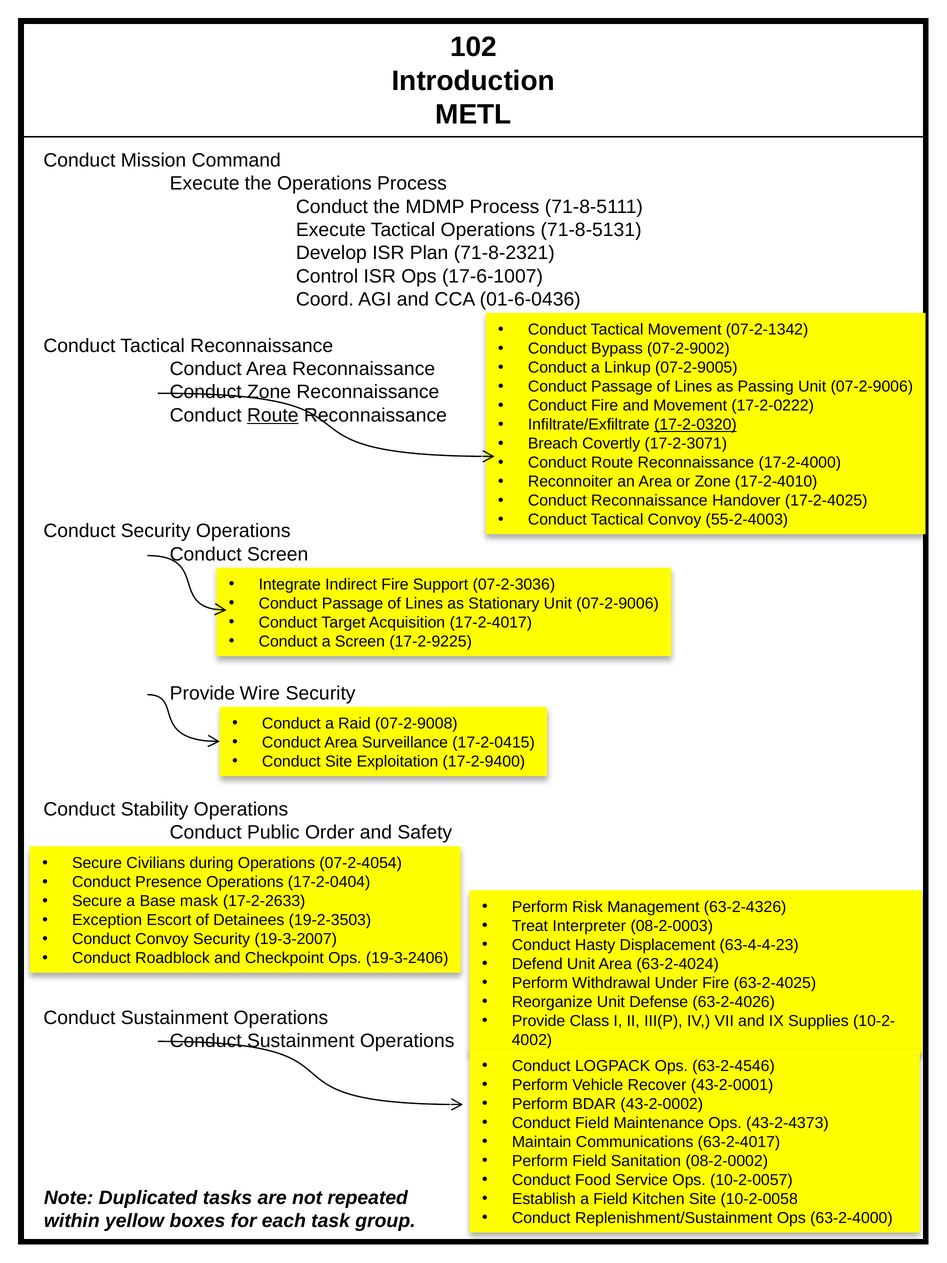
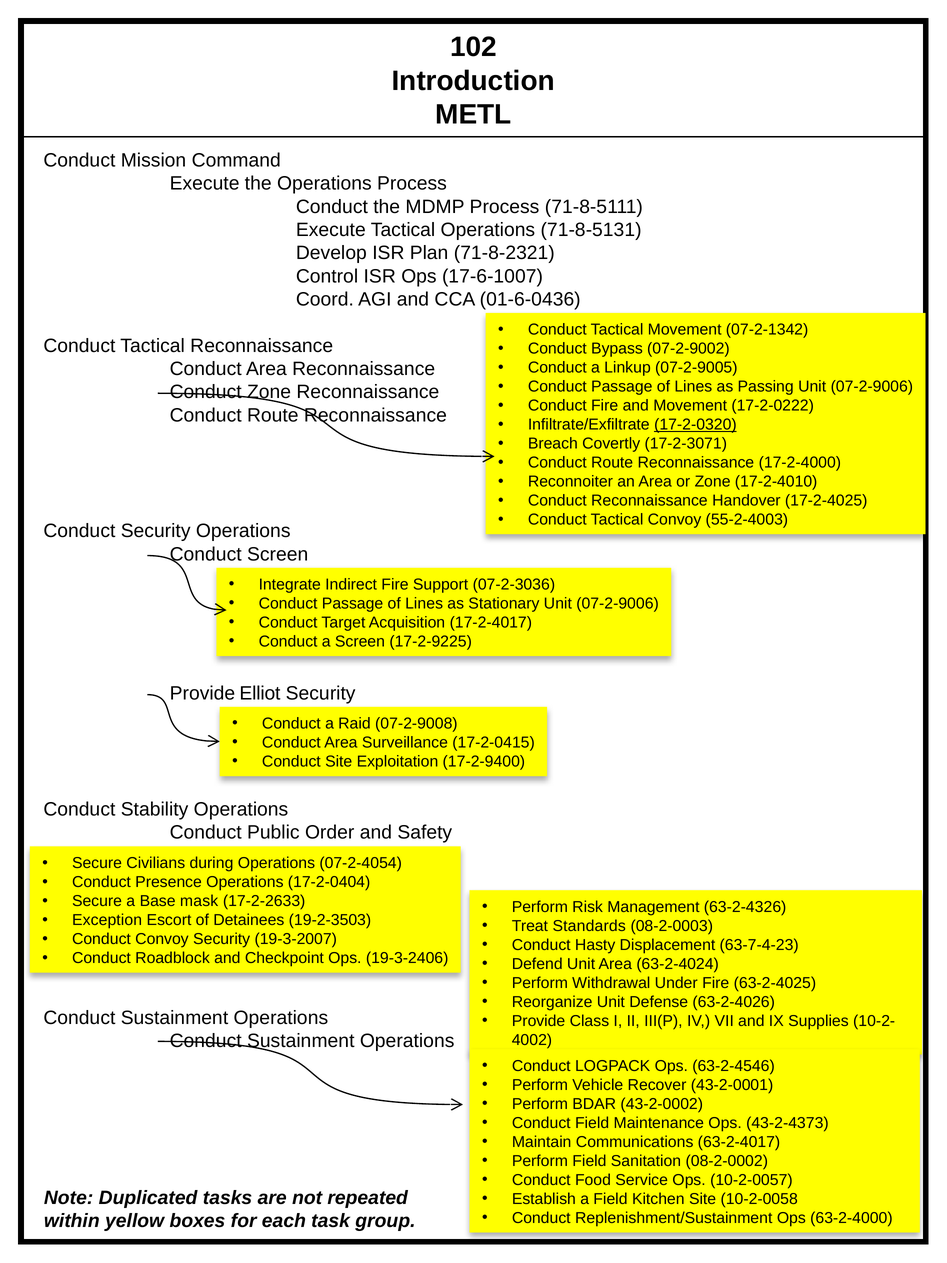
Route at (273, 415) underline: present -> none
Wire: Wire -> Elliot
Interpreter: Interpreter -> Standards
63-4-4-23: 63-4-4-23 -> 63-7-4-23
